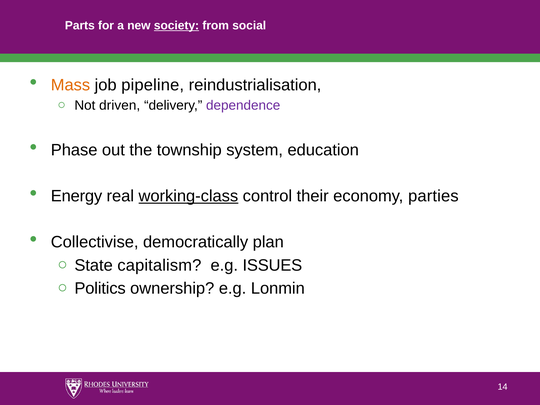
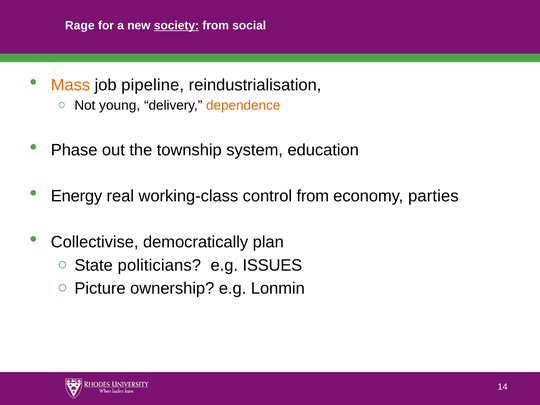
Parts: Parts -> Rage
driven: driven -> young
dependence colour: purple -> orange
working-class underline: present -> none
control their: their -> from
capitalism: capitalism -> politicians
Politics: Politics -> Picture
